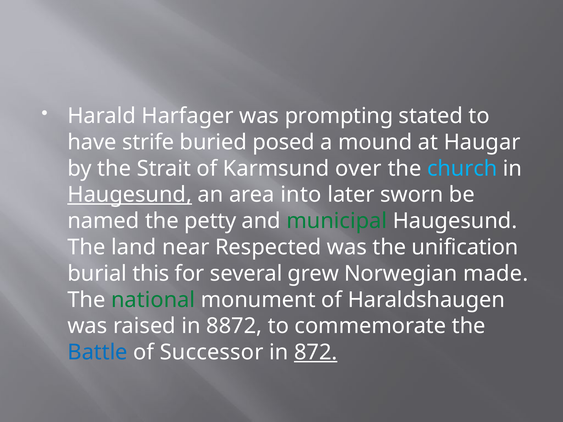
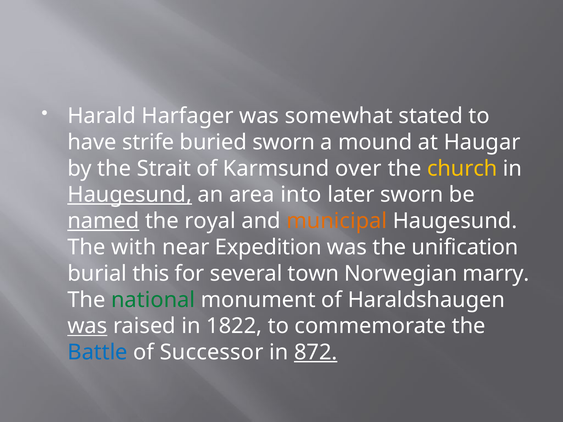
prompting: prompting -> somewhat
buried posed: posed -> sworn
church colour: light blue -> yellow
named underline: none -> present
petty: petty -> royal
municipal colour: green -> orange
land: land -> with
Respected: Respected -> Expedition
grew: grew -> town
made: made -> marry
was at (87, 326) underline: none -> present
8872: 8872 -> 1822
